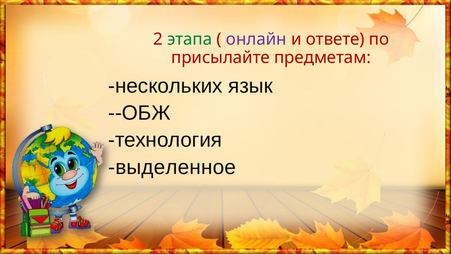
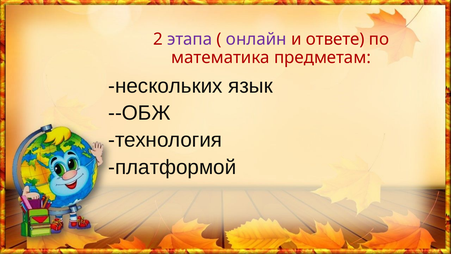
этапа colour: green -> purple
присылайте: присылайте -> математика
выделенное: выделенное -> платформой
